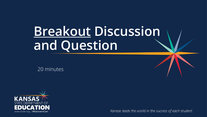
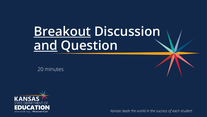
and underline: none -> present
